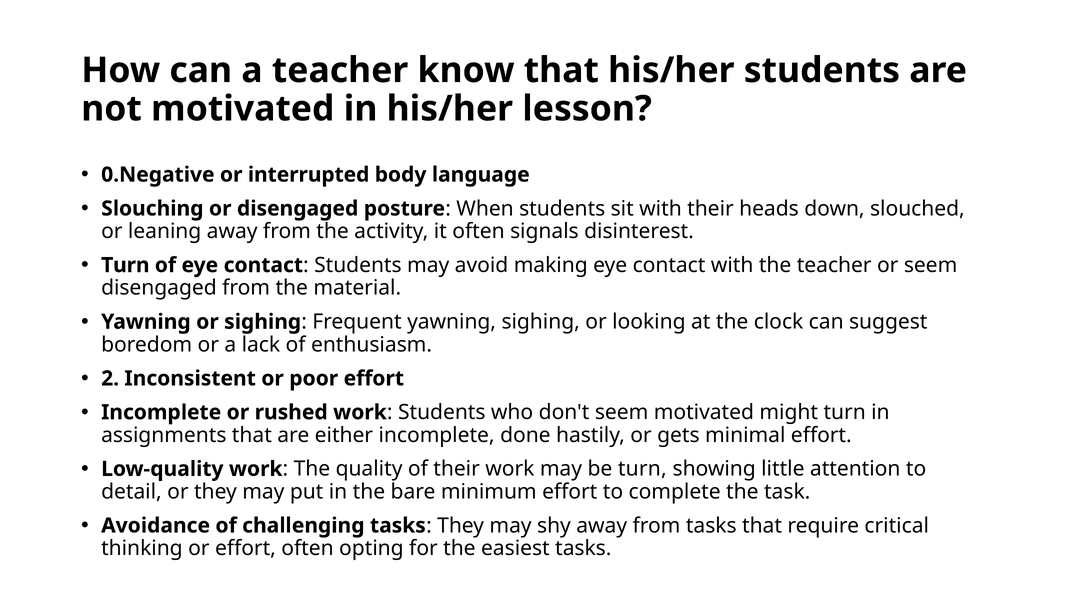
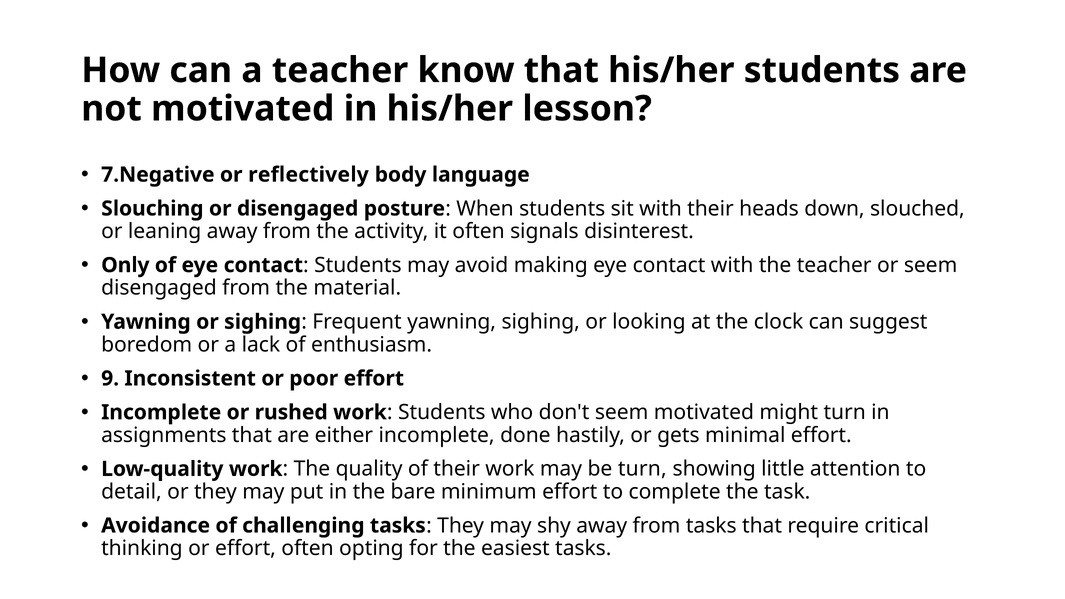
0.Negative: 0.Negative -> 7.Negative
interrupted: interrupted -> reflectively
Turn at (125, 265): Turn -> Only
2: 2 -> 9
